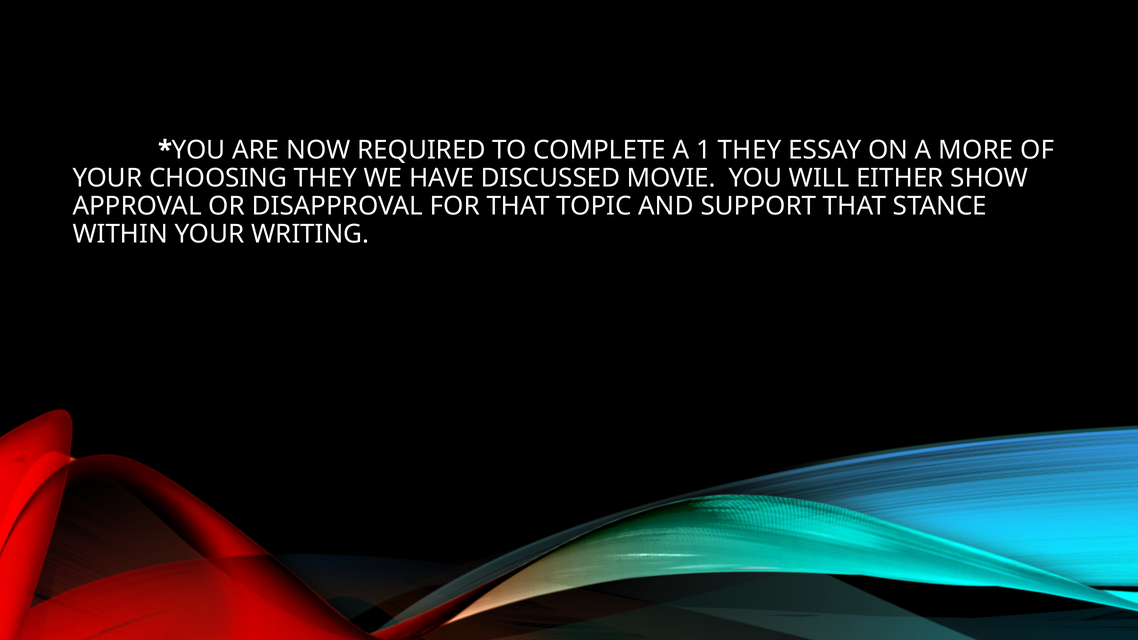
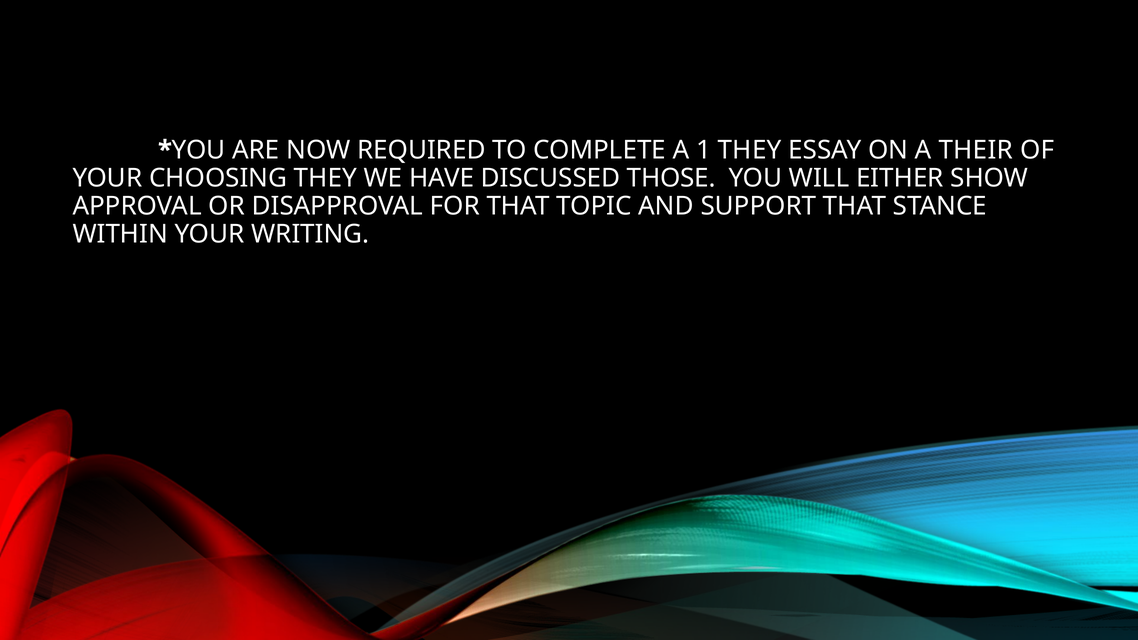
MORE: MORE -> THEIR
MOVIE: MOVIE -> THOSE
